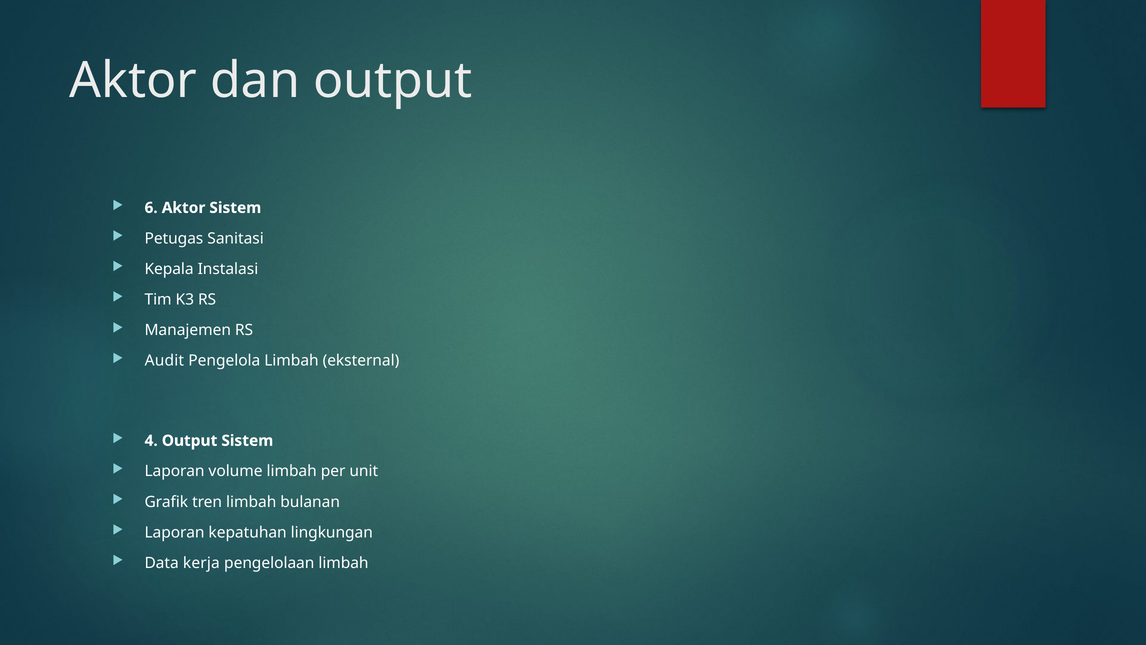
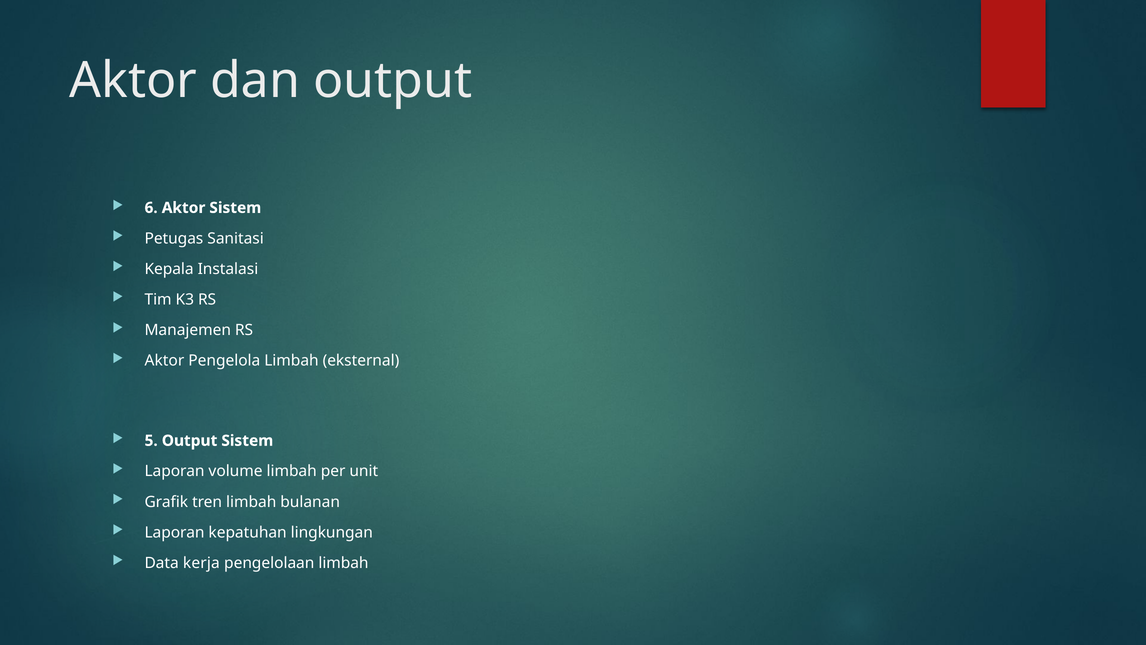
Audit at (164, 361): Audit -> Aktor
4: 4 -> 5
